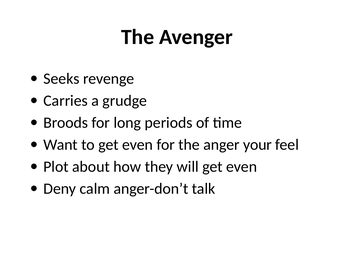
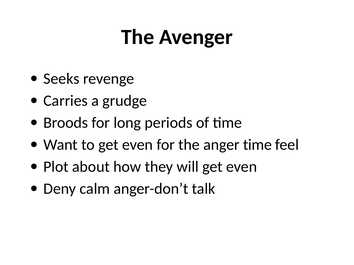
anger your: your -> time
